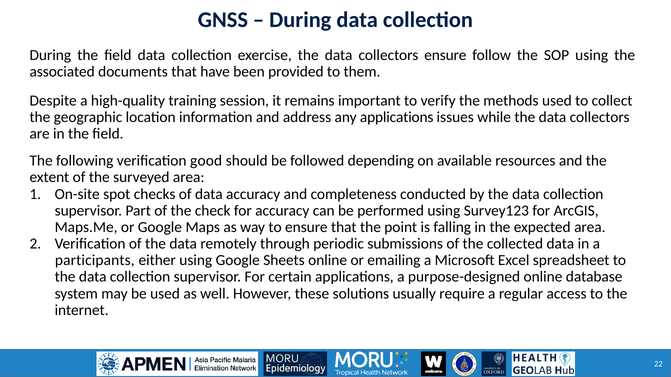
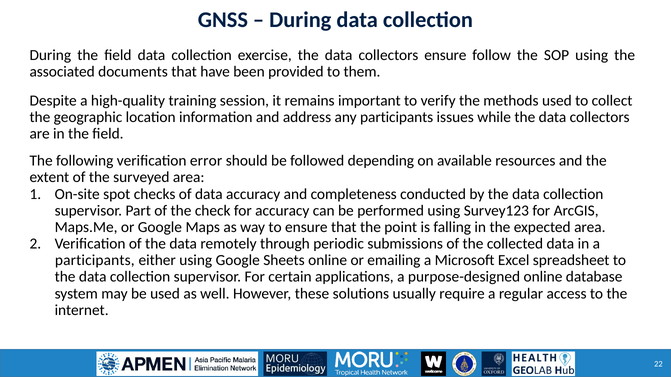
any applications: applications -> participants
good: good -> error
